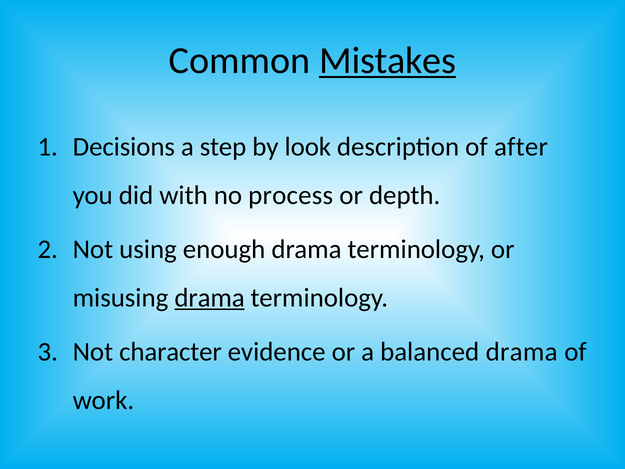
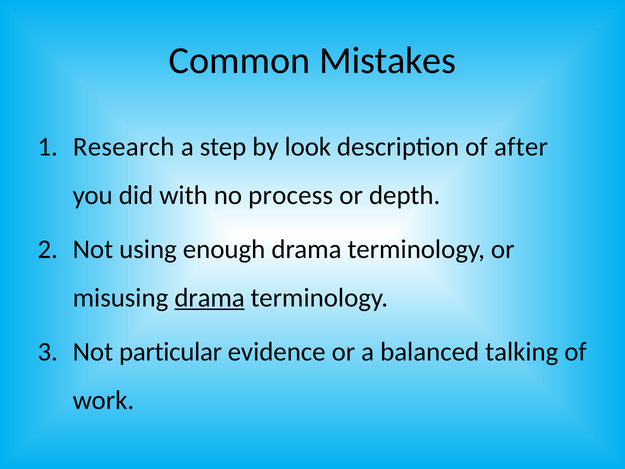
Mistakes underline: present -> none
Decisions: Decisions -> Research
character: character -> particular
balanced drama: drama -> talking
